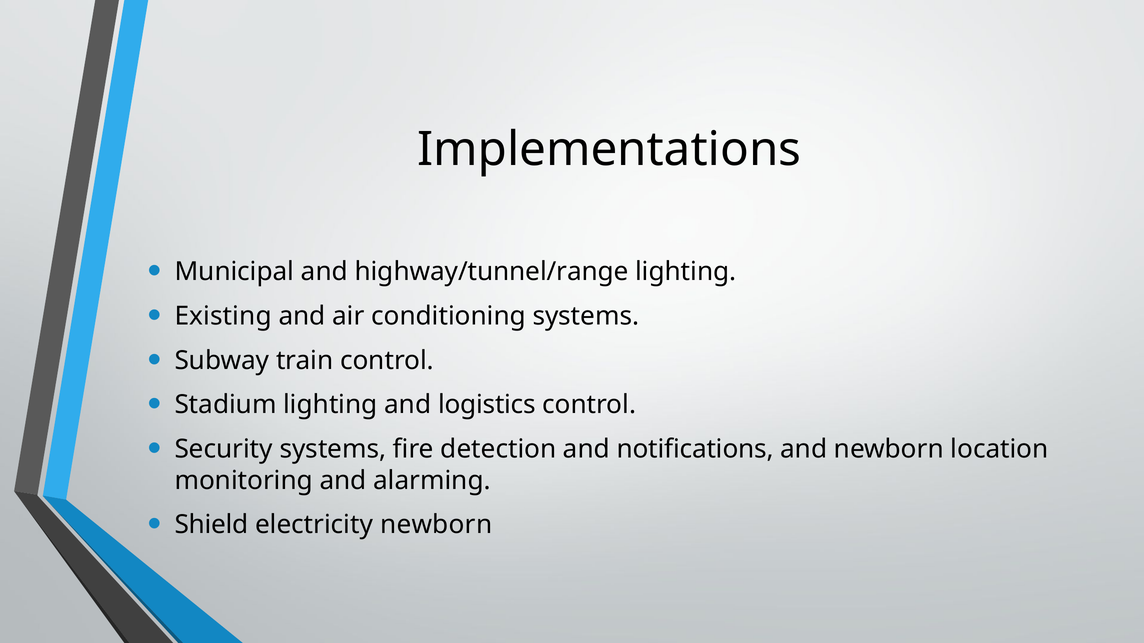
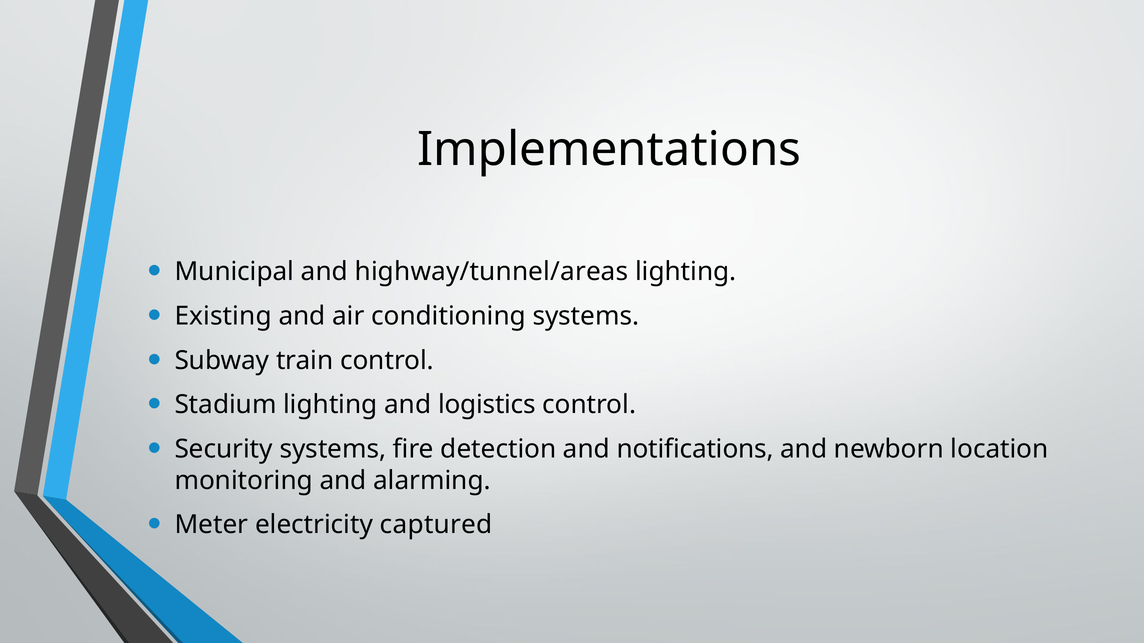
highway/tunnel/range: highway/tunnel/range -> highway/tunnel/areas
Shield: Shield -> Meter
electricity newborn: newborn -> captured
